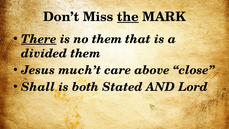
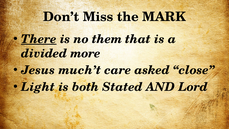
the underline: present -> none
divided them: them -> more
above: above -> asked
Shall: Shall -> Light
